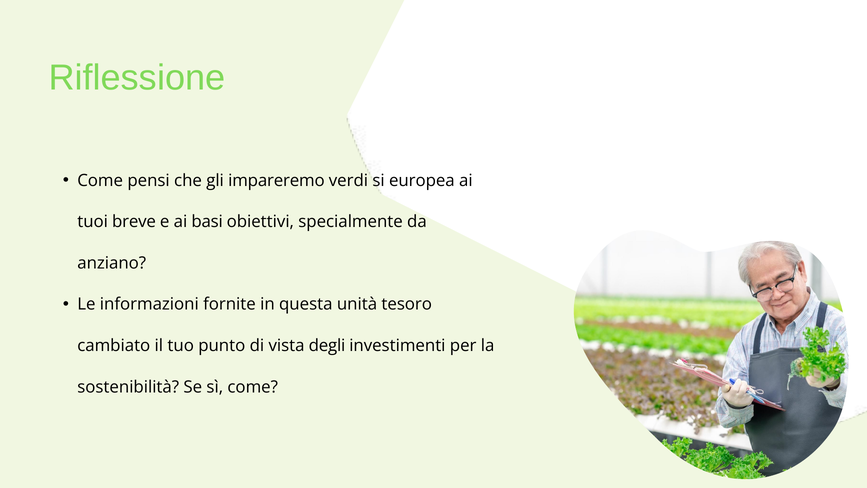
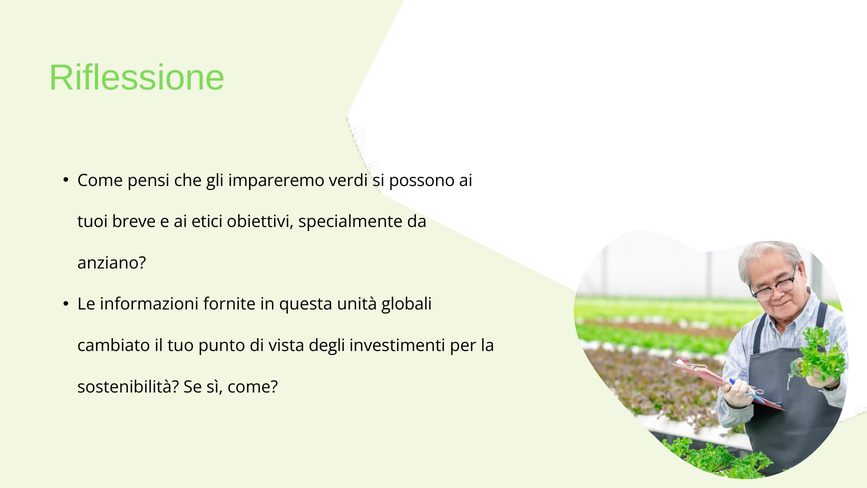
europea: europea -> possono
basi: basi -> etici
tesoro: tesoro -> globali
